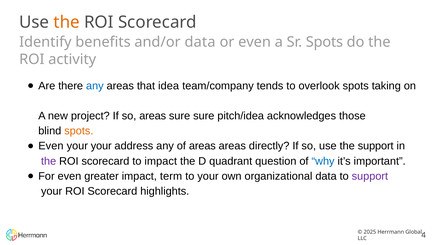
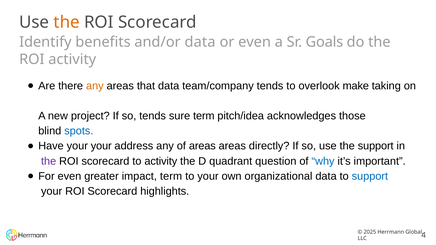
Sr Spots: Spots -> Goals
any at (95, 86) colour: blue -> orange
that idea: idea -> data
overlook spots: spots -> make
so areas: areas -> tends
sure sure: sure -> term
spots at (79, 131) colour: orange -> blue
Even at (51, 146): Even -> Have
to impact: impact -> activity
support at (370, 176) colour: purple -> blue
